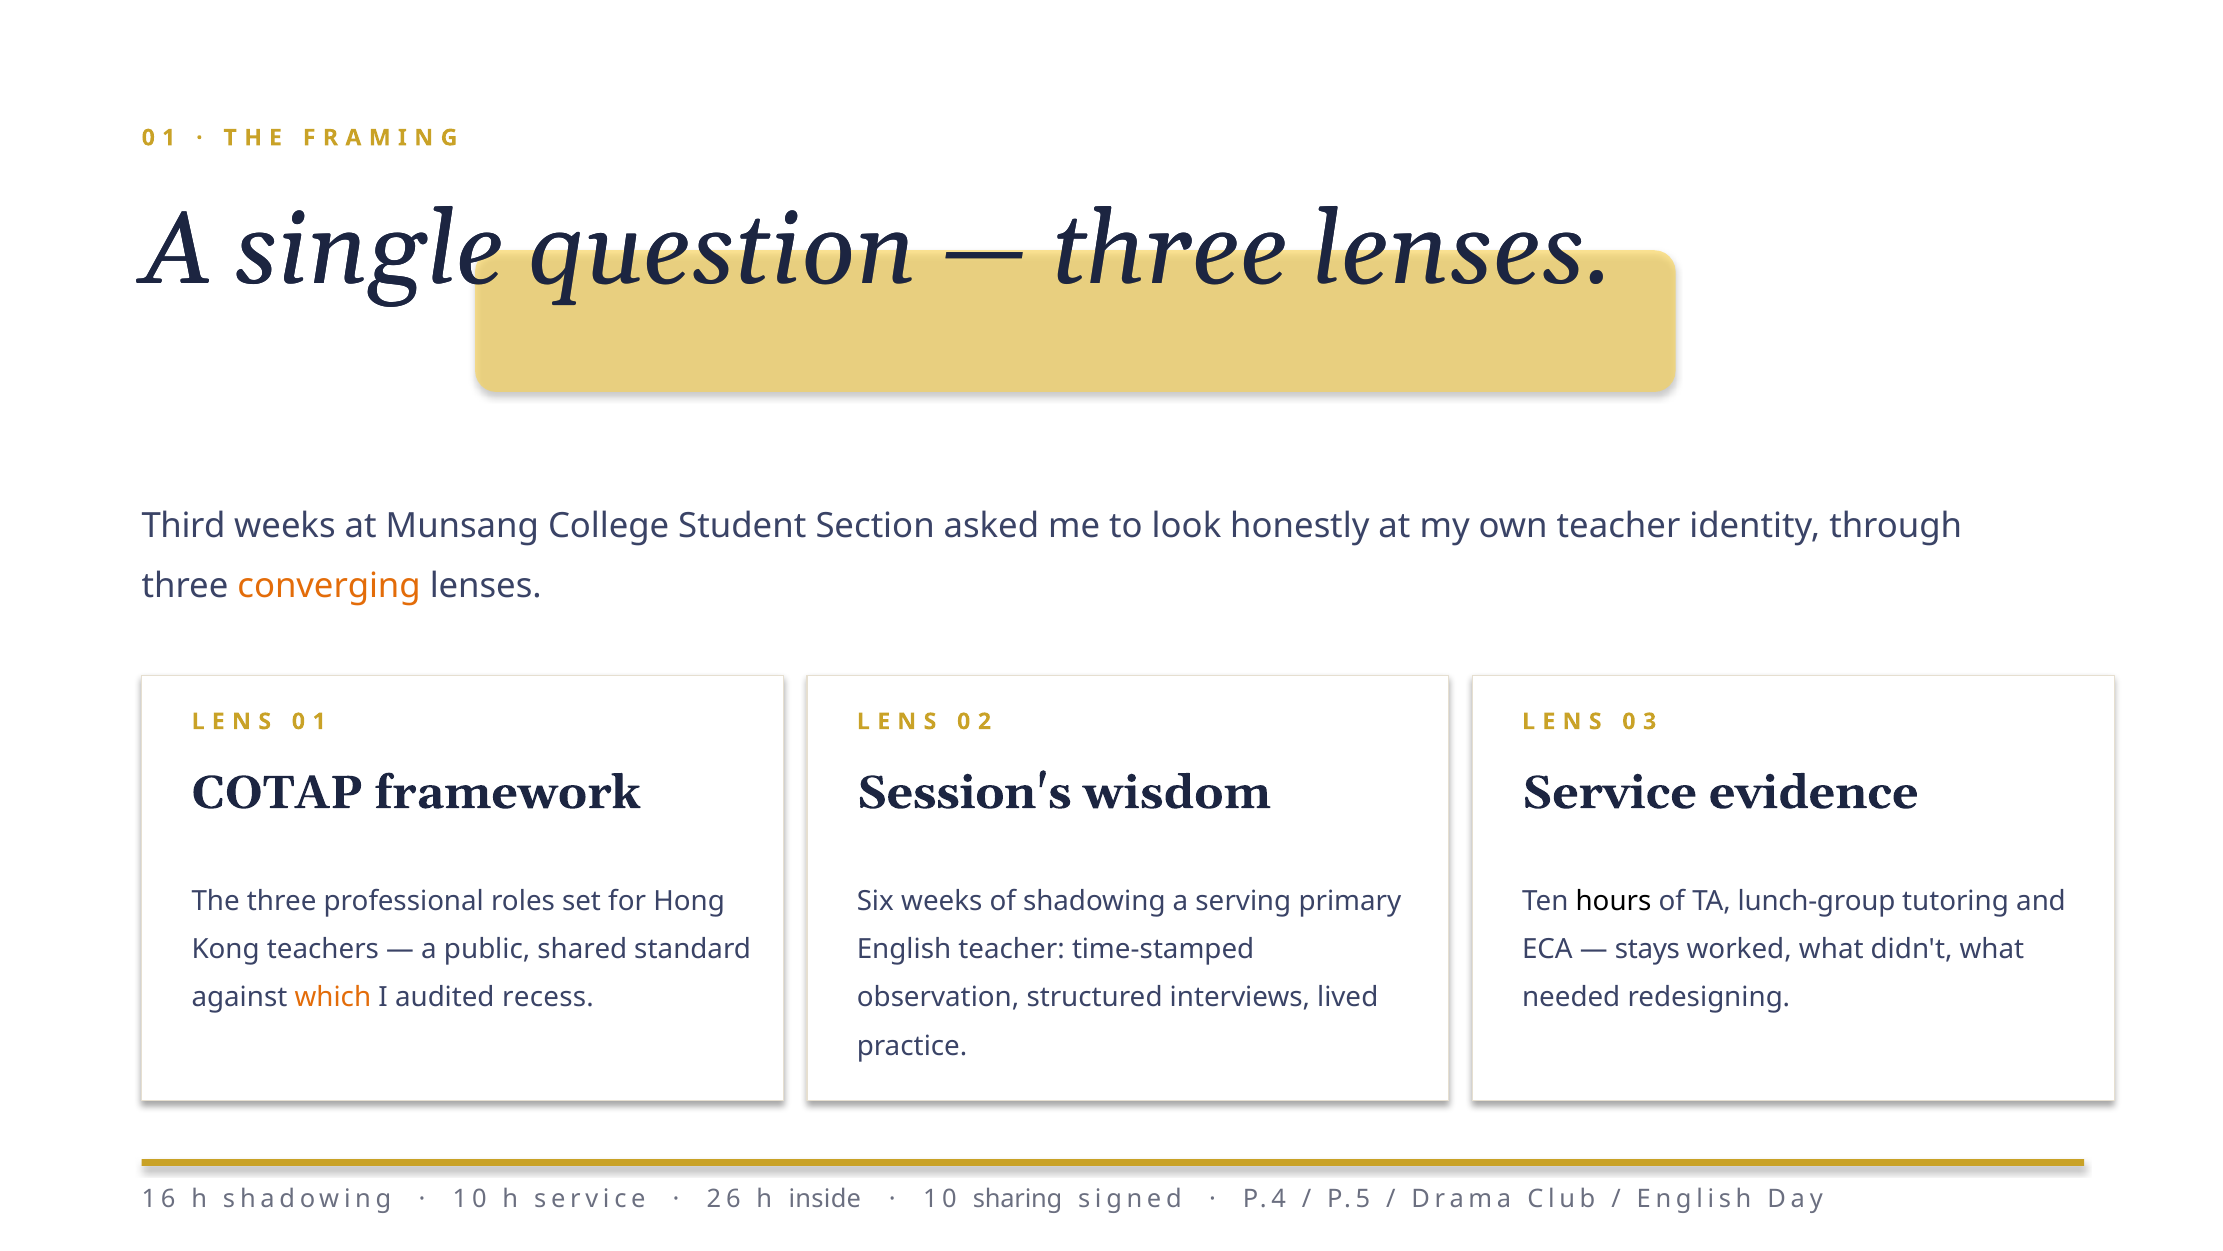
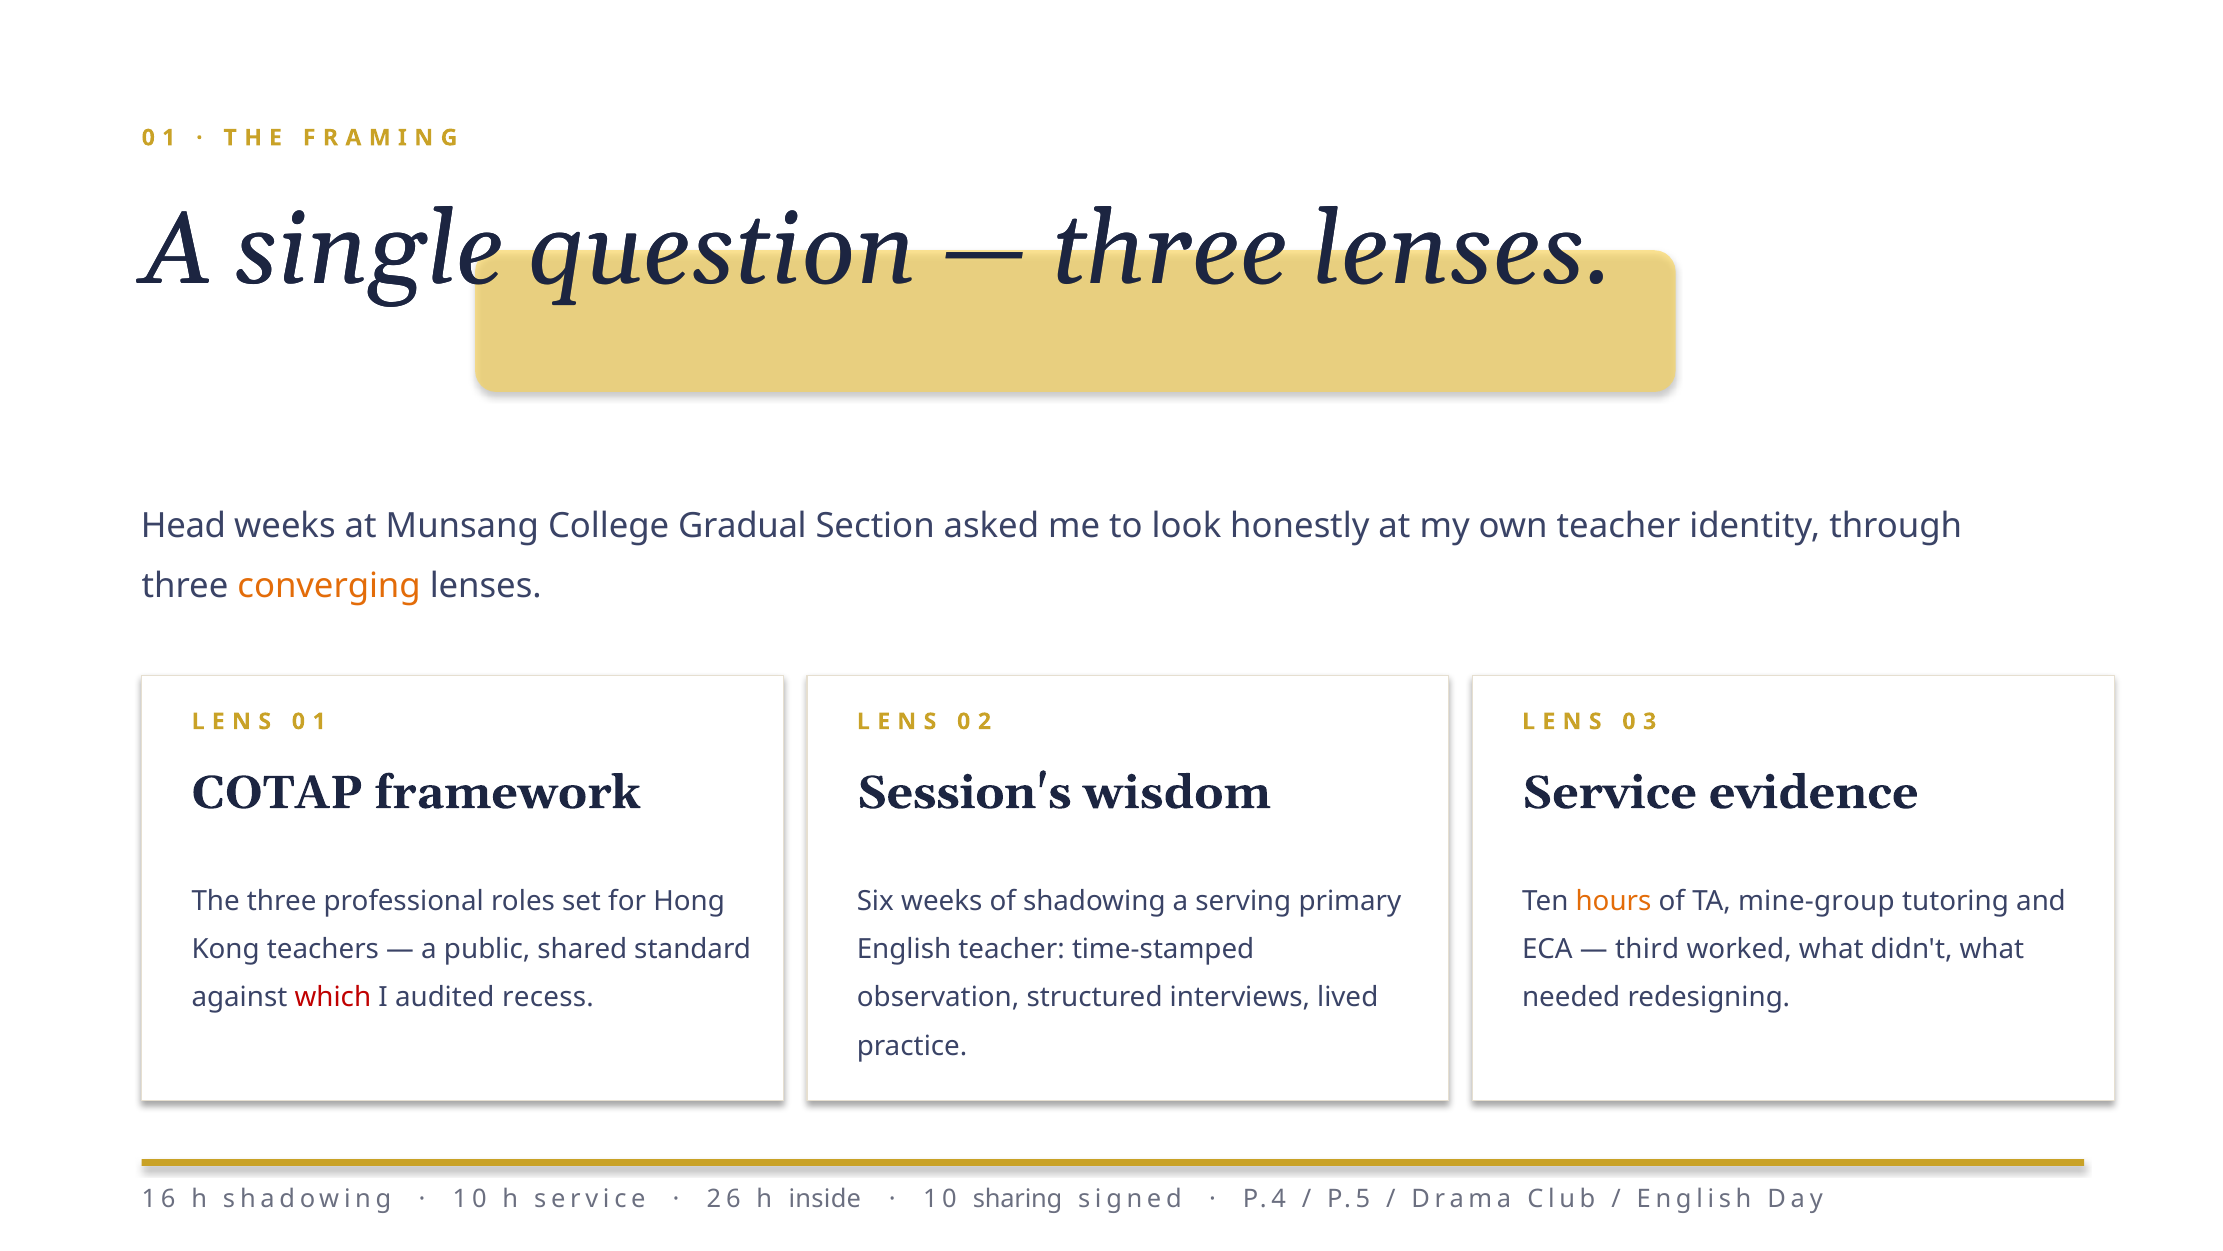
Third: Third -> Head
Student: Student -> Gradual
hours colour: black -> orange
lunch-group: lunch-group -> mine-group
stays: stays -> third
which colour: orange -> red
